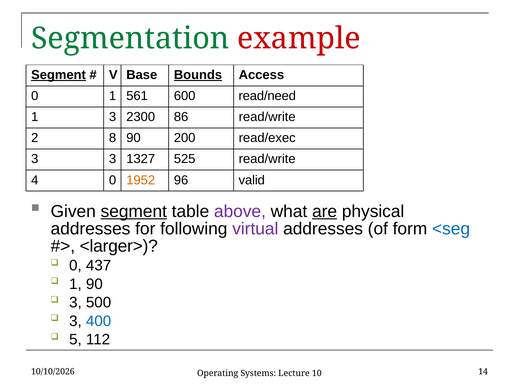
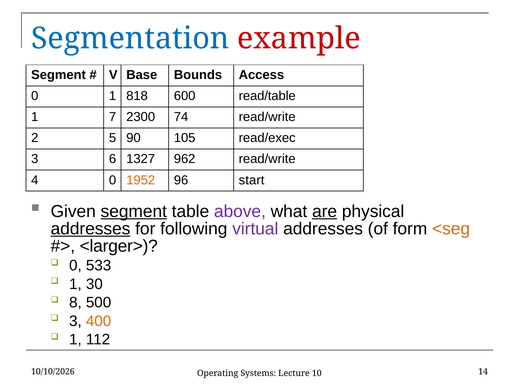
Segmentation colour: green -> blue
Segment at (59, 75) underline: present -> none
Bounds underline: present -> none
561: 561 -> 818
read/need: read/need -> read/table
1 3: 3 -> 7
86: 86 -> 74
8: 8 -> 5
200: 200 -> 105
3 3: 3 -> 6
525: 525 -> 962
valid: valid -> start
addresses at (90, 229) underline: none -> present
<seg colour: blue -> orange
437: 437 -> 533
1 90: 90 -> 30
3 at (75, 303): 3 -> 8
400 colour: blue -> orange
5 at (75, 340): 5 -> 1
